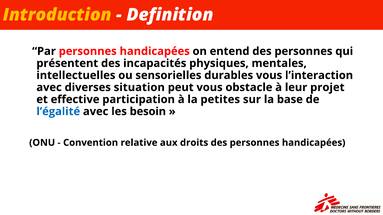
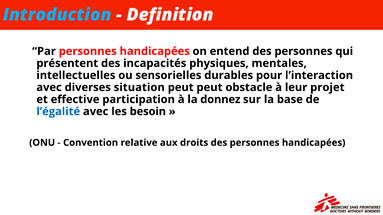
Introduction colour: yellow -> light blue
durables vous: vous -> pour
peut vous: vous -> peut
petites: petites -> donnez
